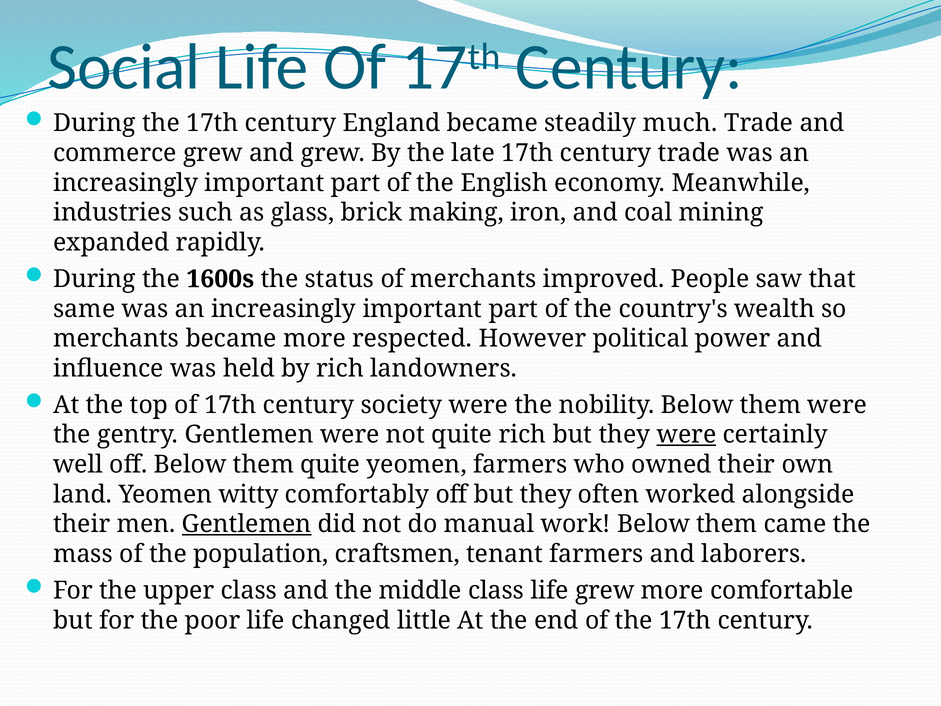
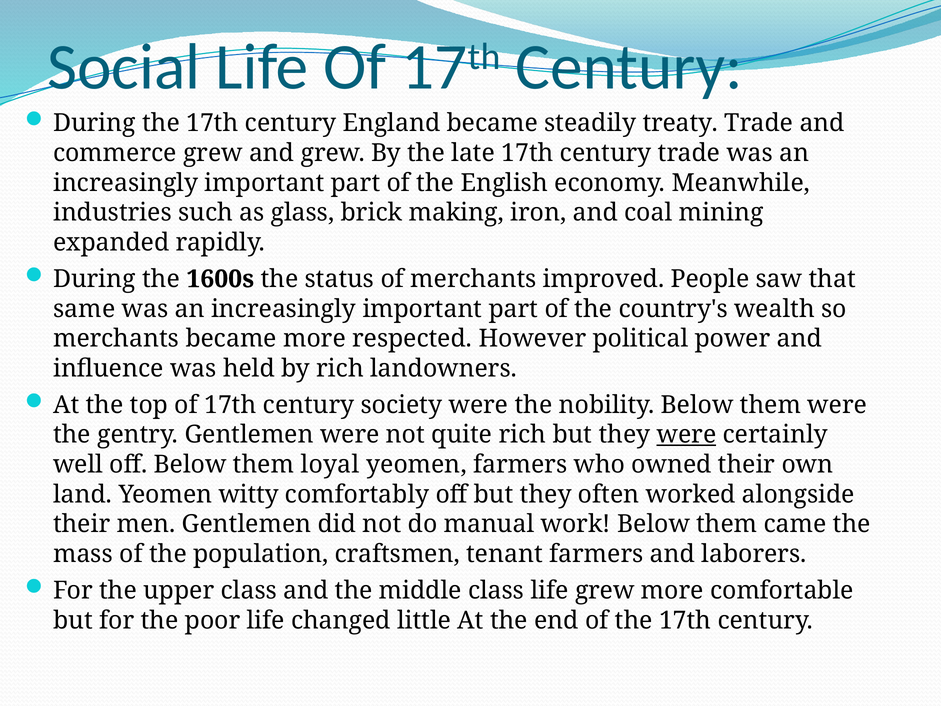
much: much -> treaty
them quite: quite -> loyal
Gentlemen at (247, 524) underline: present -> none
